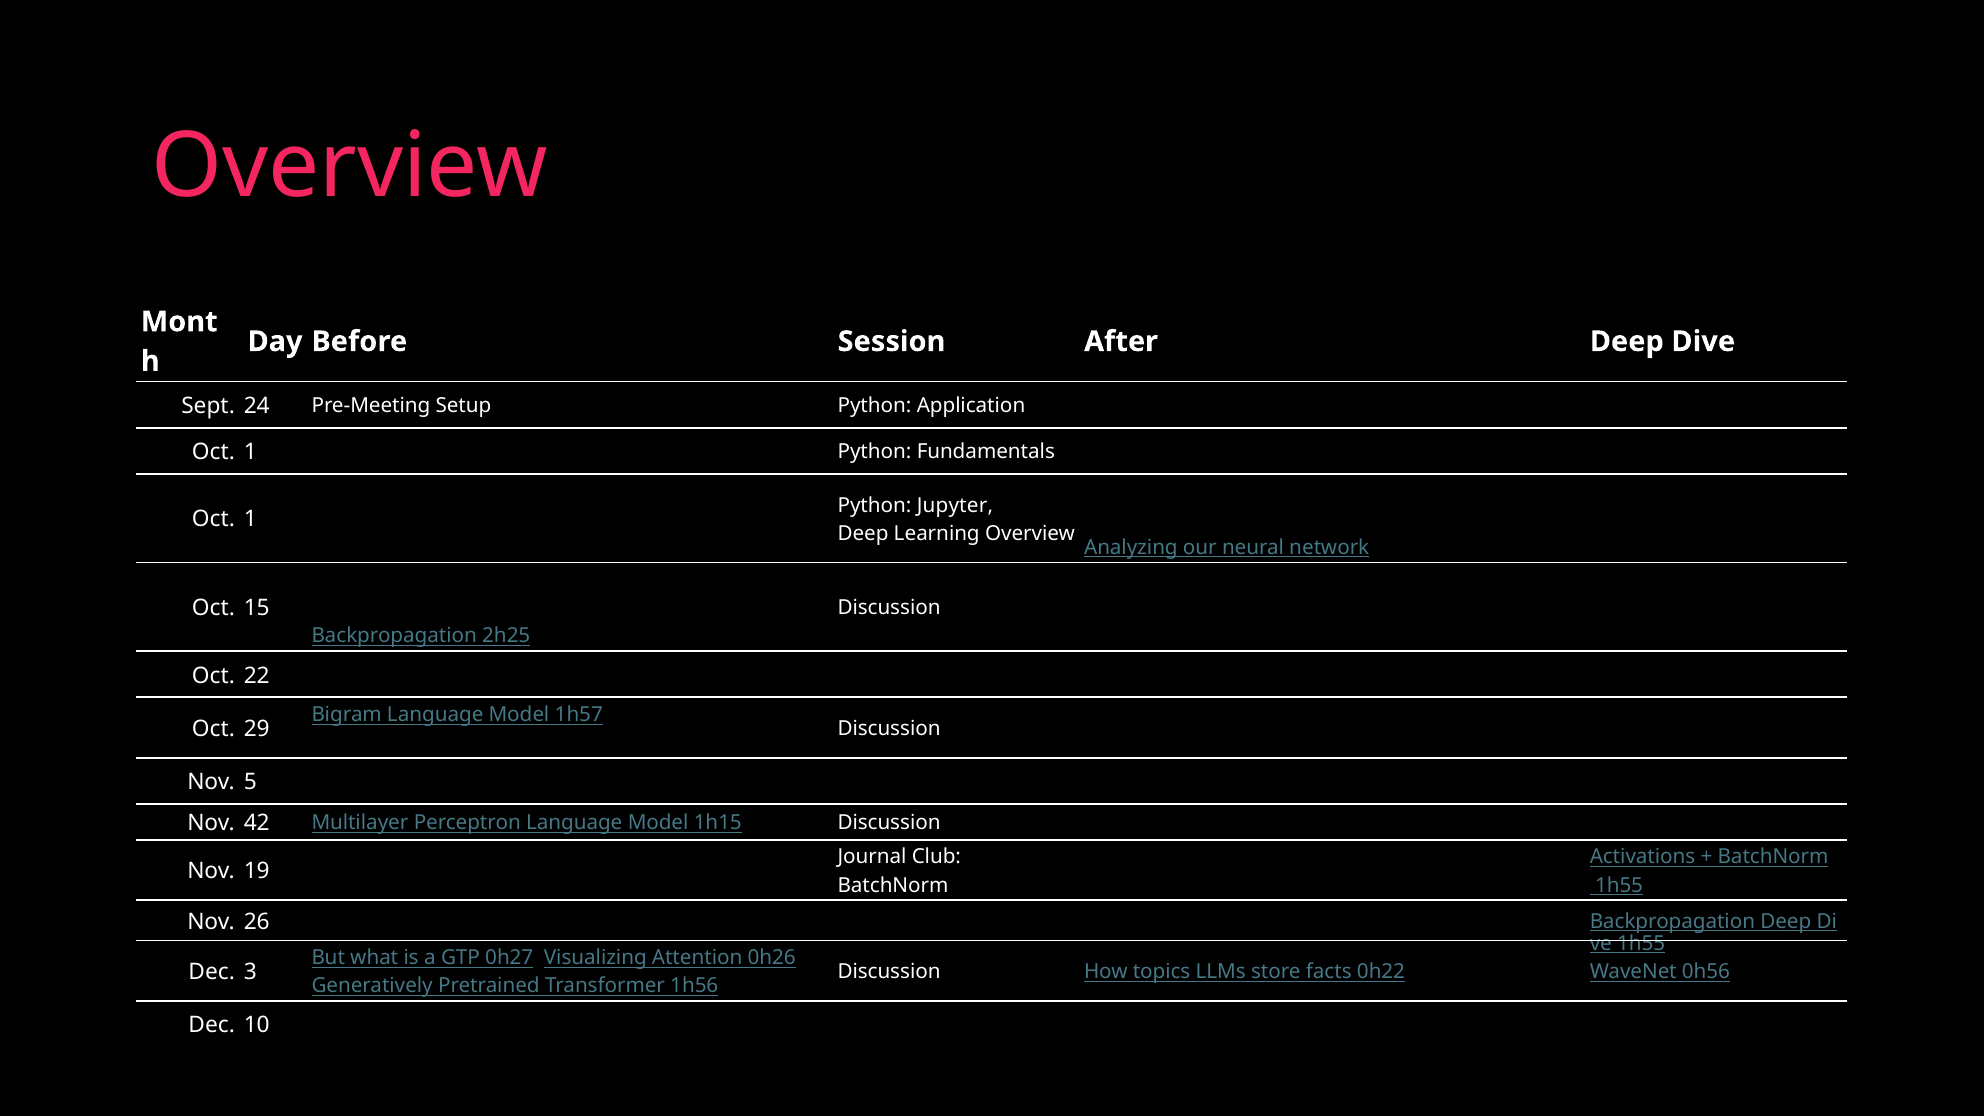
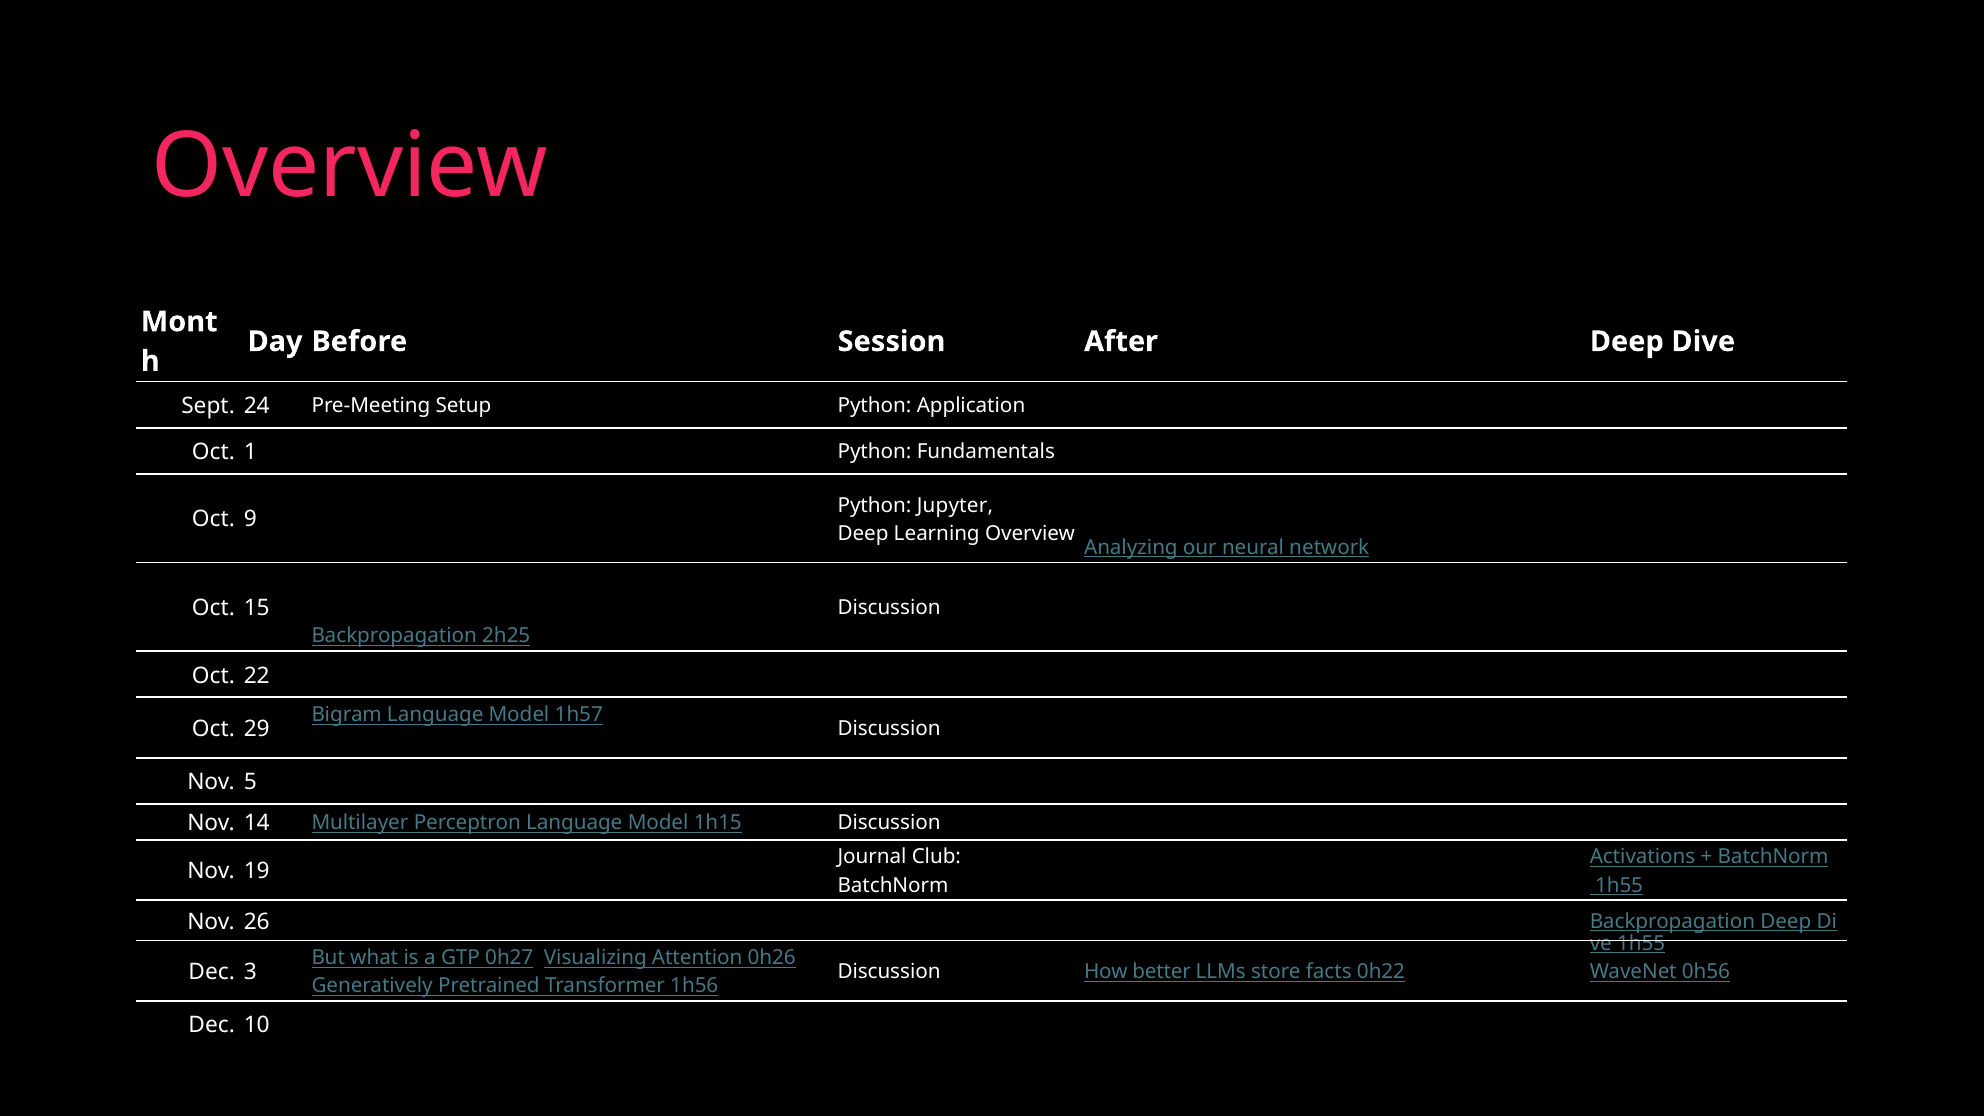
1 at (250, 519): 1 -> 9
42: 42 -> 14
topics: topics -> better
